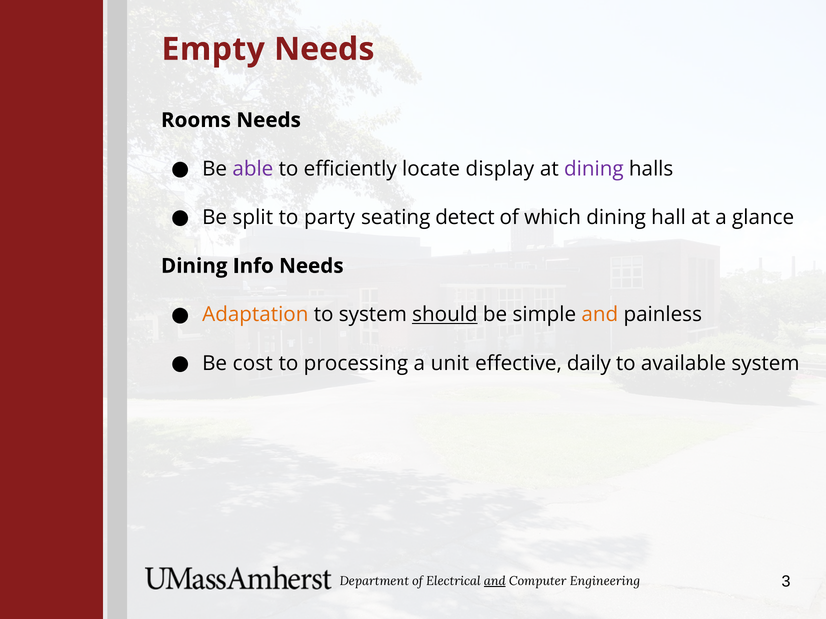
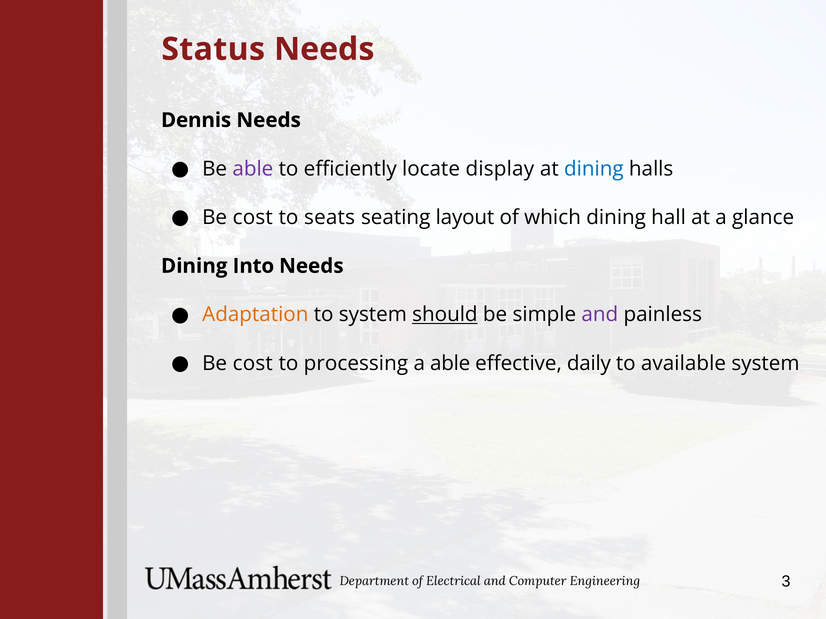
Empty: Empty -> Status
Rooms: Rooms -> Dennis
dining at (594, 169) colour: purple -> blue
split at (253, 218): split -> cost
party: party -> seats
detect: detect -> layout
Info: Info -> Into
and at (600, 315) colour: orange -> purple
a unit: unit -> able
and at (495, 582) underline: present -> none
